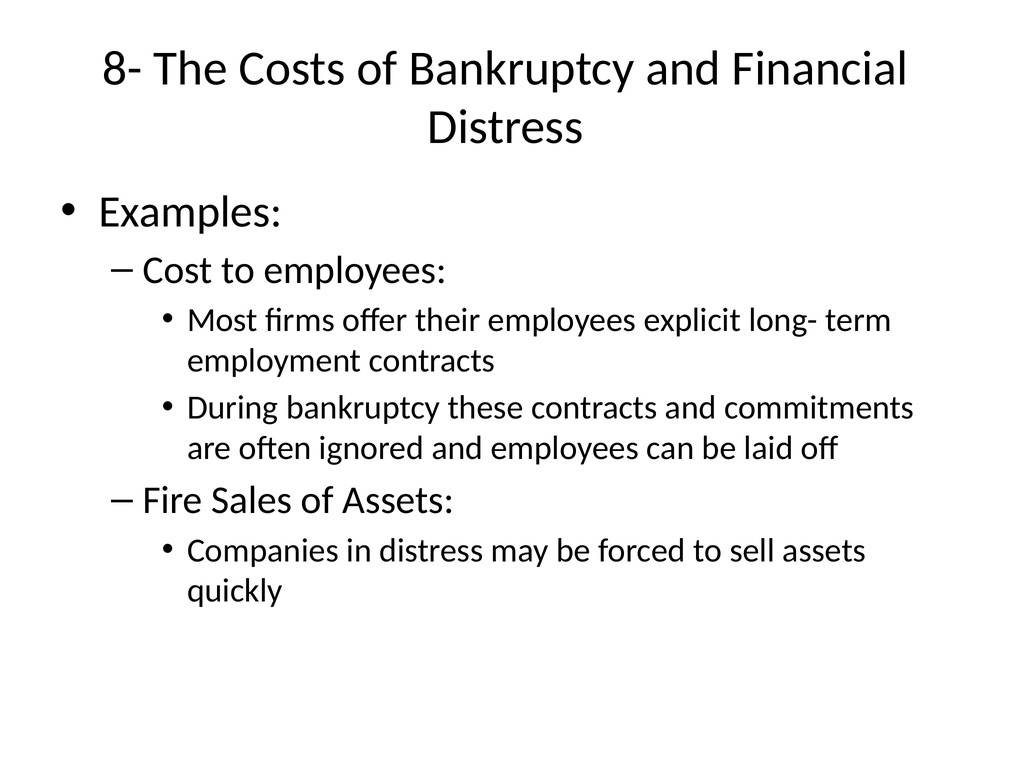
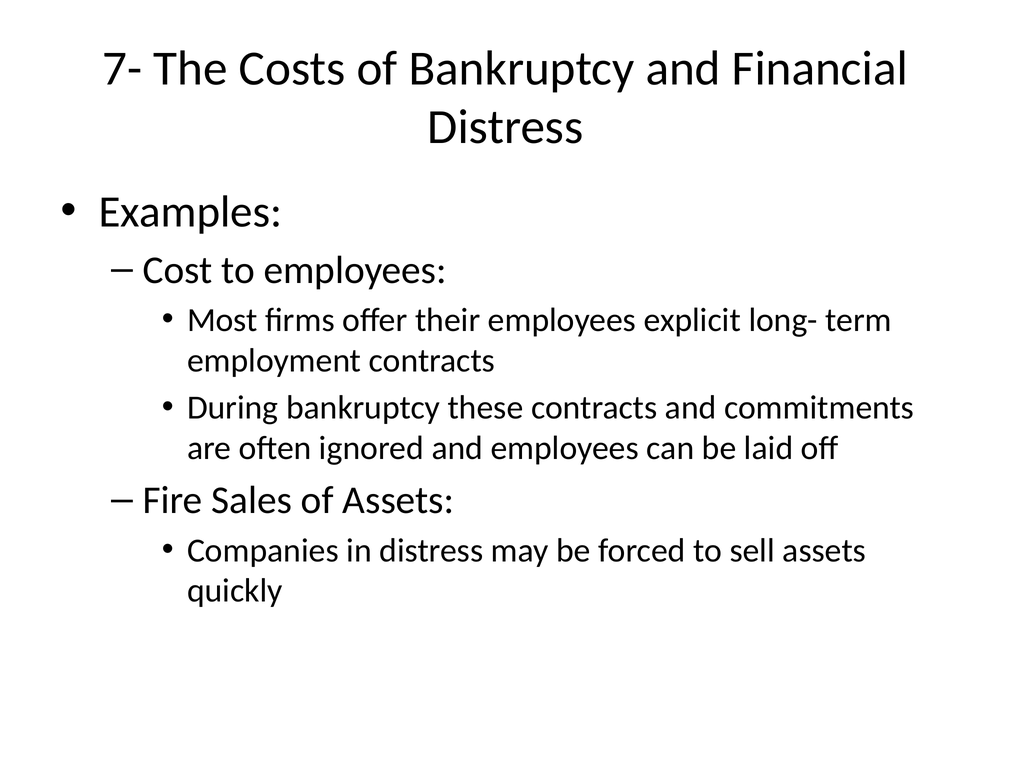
8-: 8- -> 7-
